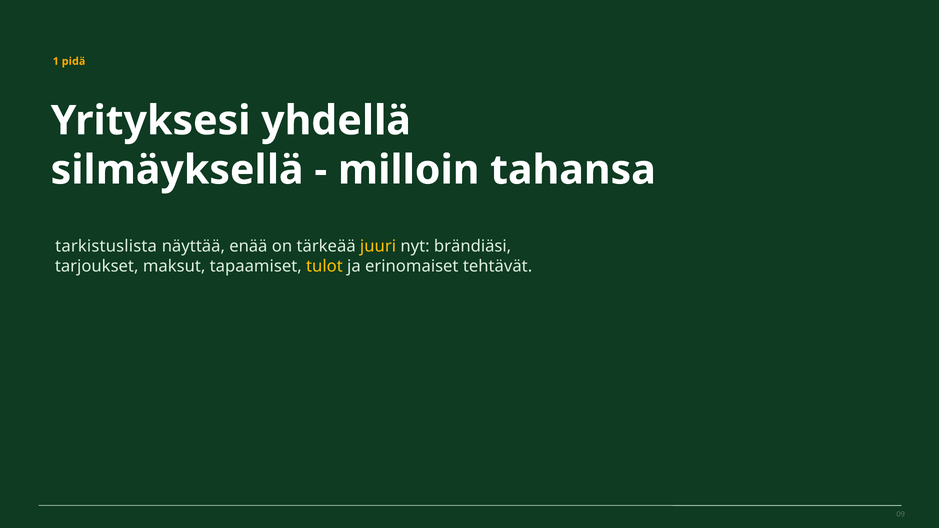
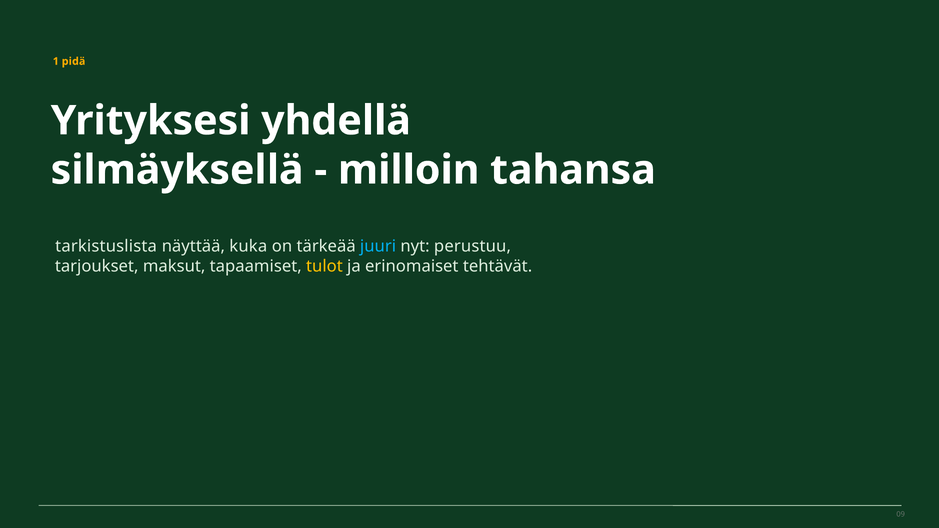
enää: enää -> kuka
juuri colour: yellow -> light blue
brändiäsi: brändiäsi -> perustuu
